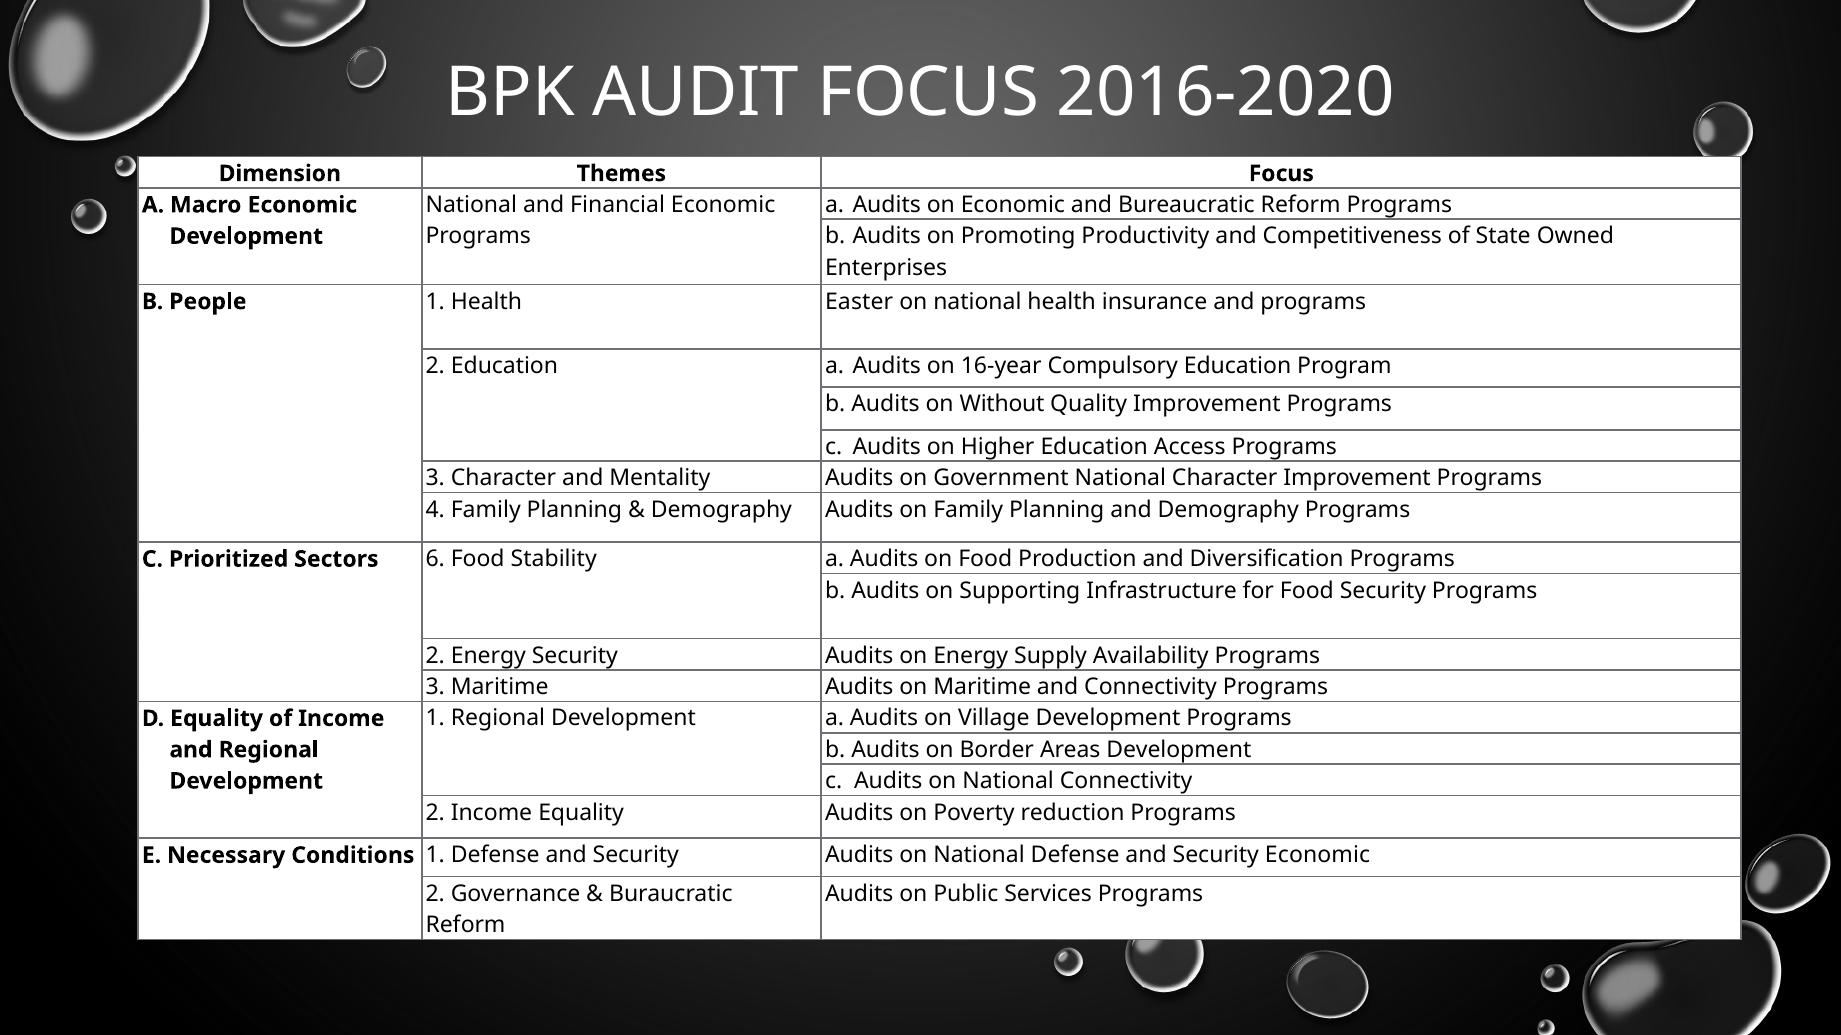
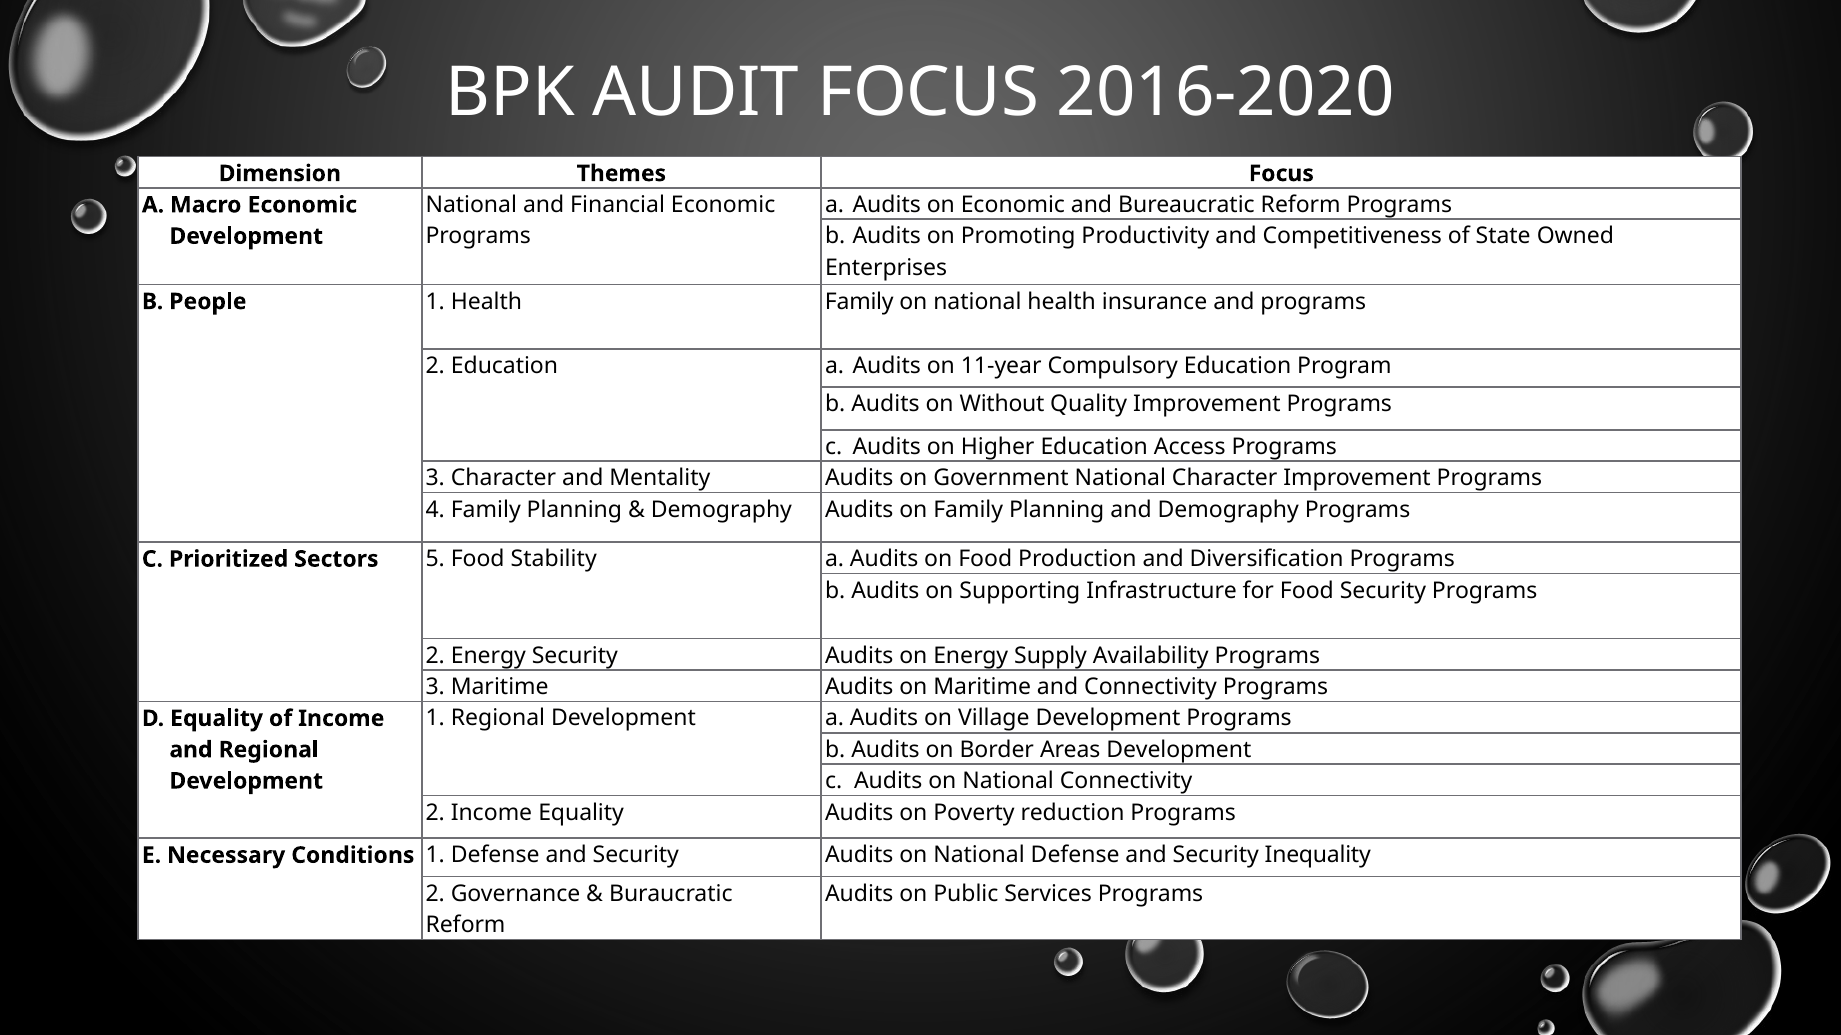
Health Easter: Easter -> Family
16-year: 16-year -> 11-year
6: 6 -> 5
Security Economic: Economic -> Inequality
